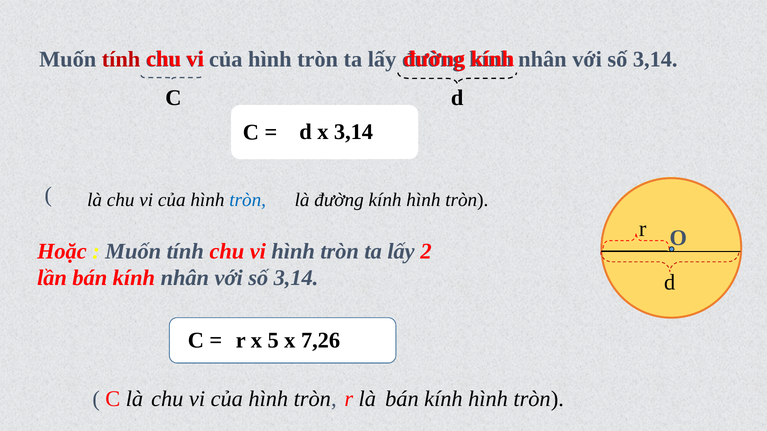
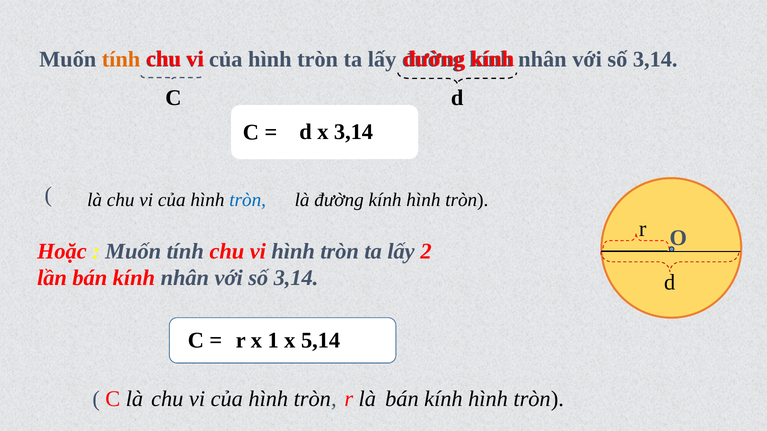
tính at (121, 60) colour: red -> orange
5: 5 -> 1
7,26: 7,26 -> 5,14
